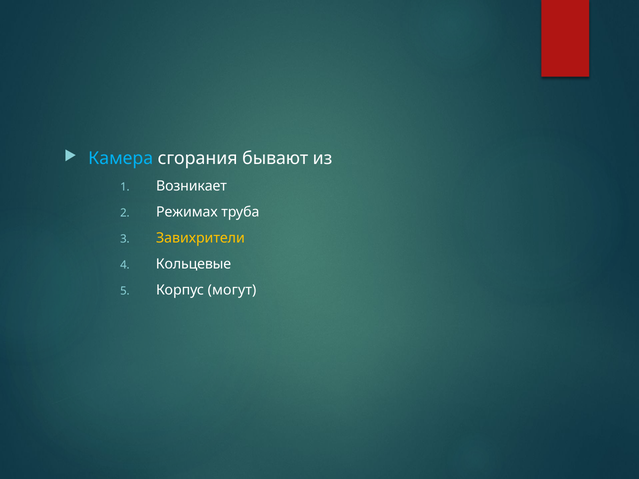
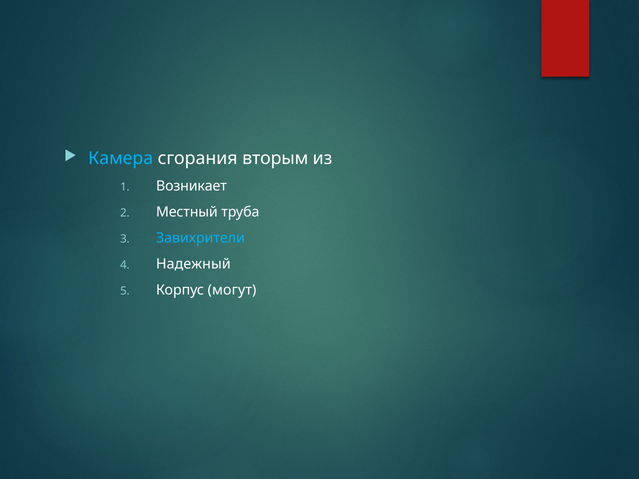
бывают: бывают -> вторым
Режимах: Режимах -> Местный
Завихрители colour: yellow -> light blue
Кольцевые: Кольцевые -> Надежный
